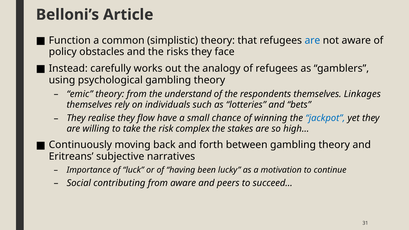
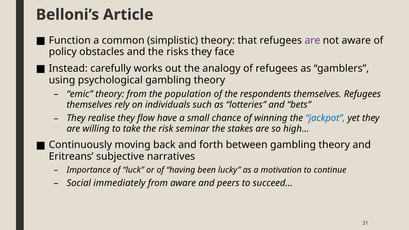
are at (312, 40) colour: blue -> purple
understand: understand -> population
themselves Linkages: Linkages -> Refugees
complex: complex -> seminar
contributing: contributing -> immediately
